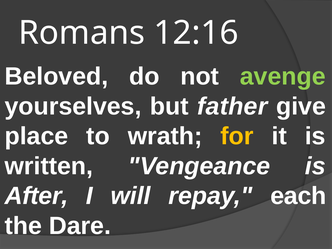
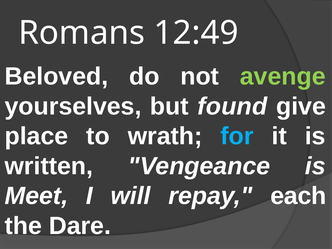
12:16: 12:16 -> 12:49
father: father -> found
for colour: yellow -> light blue
After: After -> Meet
